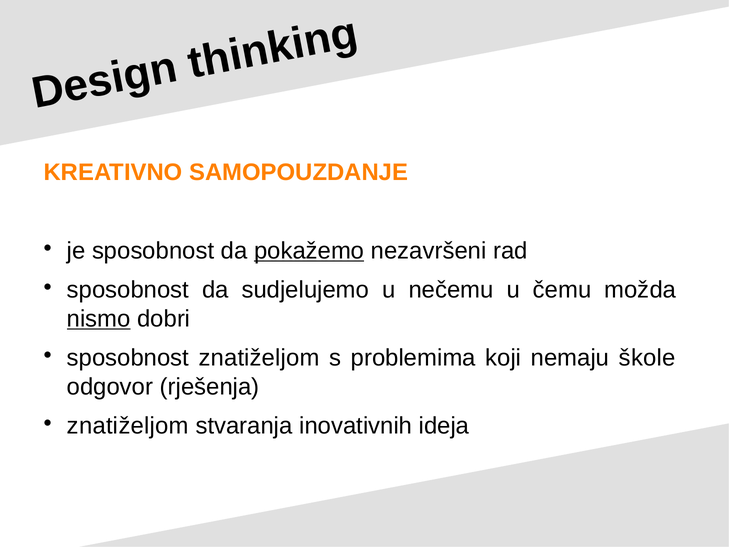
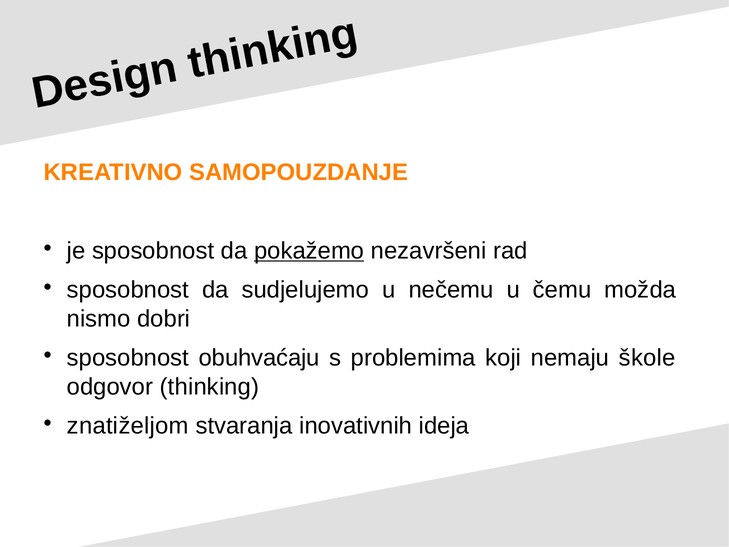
nismo underline: present -> none
sposobnost znatiželjom: znatiželjom -> obuhvaćaju
rješenja: rješenja -> thinking
